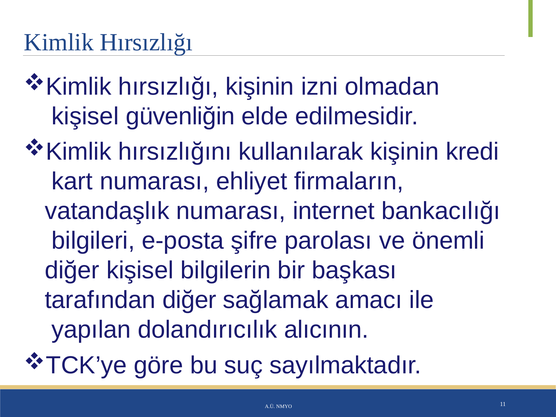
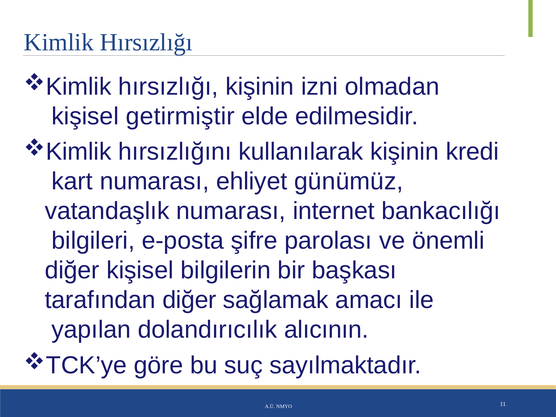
güvenliğin: güvenliğin -> getirmiştir
firmaların: firmaların -> günümüz
